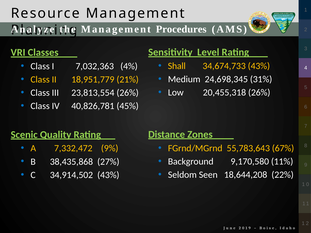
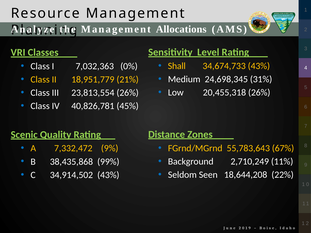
Procedures: Procedures -> Allocations
4%: 4% -> 0%
9,170,580: 9,170,580 -> 2,710,249
27%: 27% -> 99%
